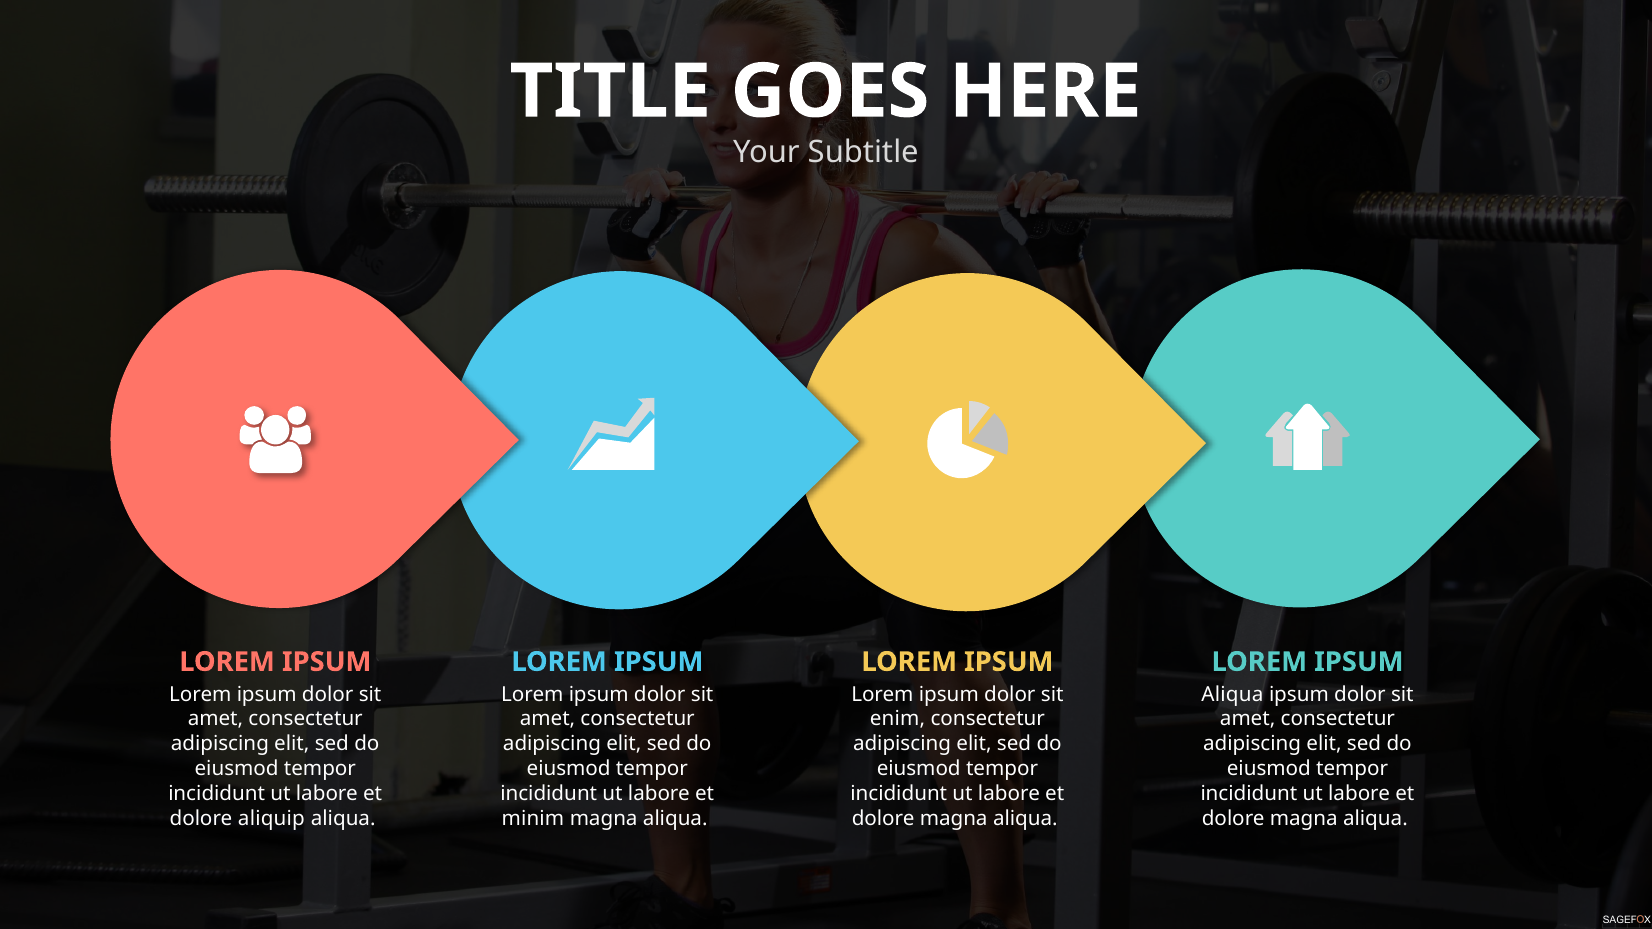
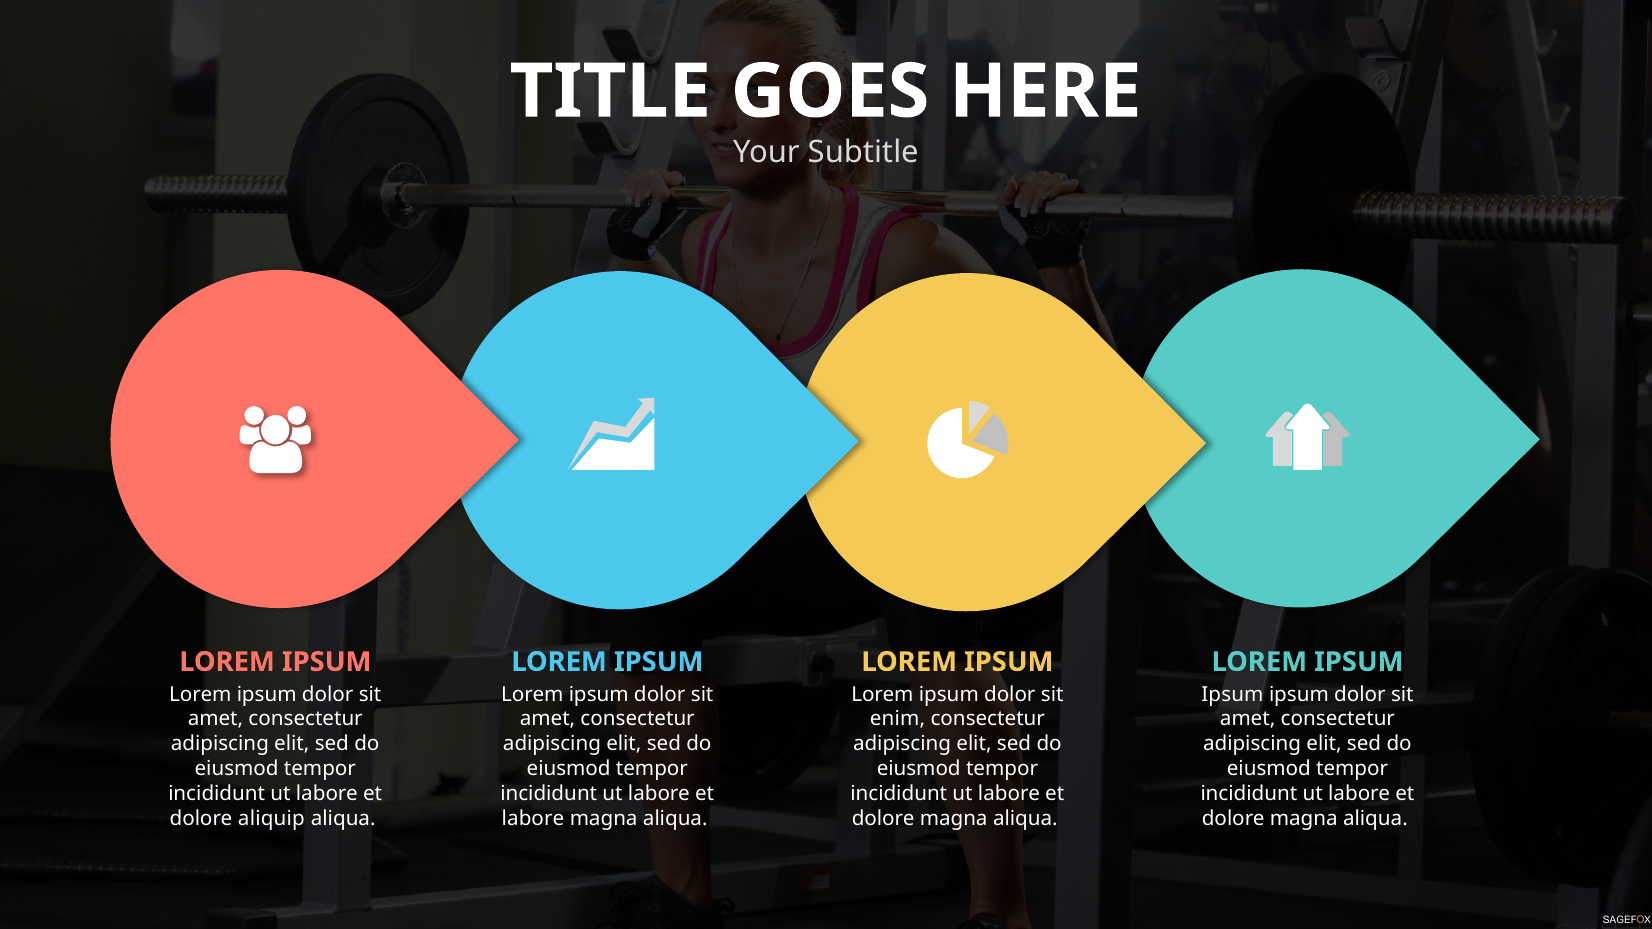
Aliqua at (1232, 695): Aliqua -> Ipsum
minim at (533, 818): minim -> labore
